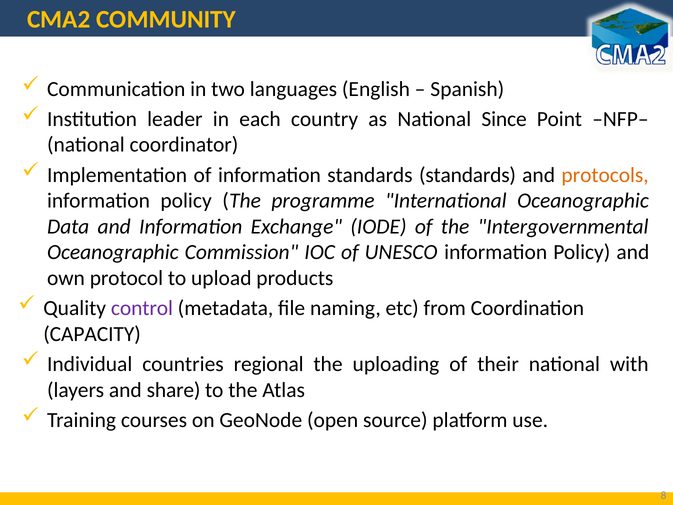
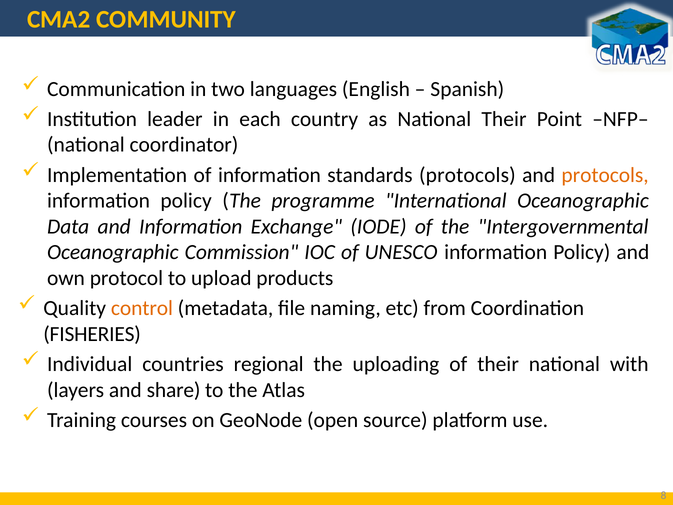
National Since: Since -> Their
standards standards: standards -> protocols
control colour: purple -> orange
CAPACITY: CAPACITY -> FISHERIES
